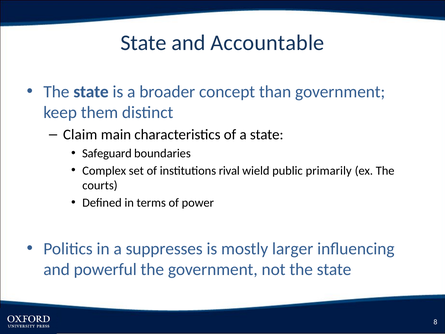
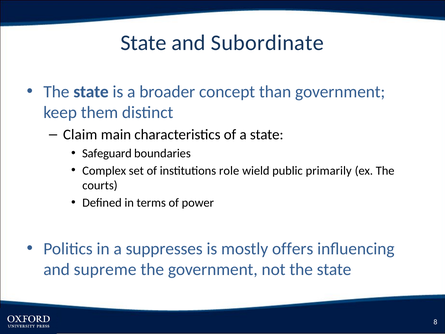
Accountable: Accountable -> Subordinate
rival: rival -> role
larger: larger -> offers
powerful: powerful -> supreme
